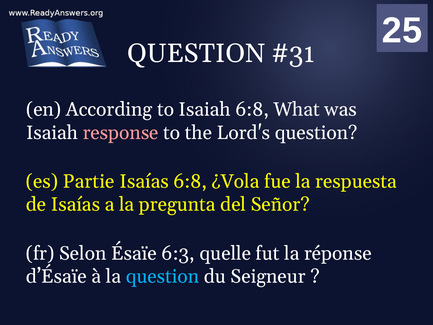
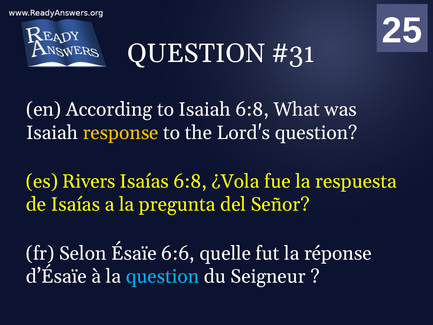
response colour: pink -> yellow
Partie: Partie -> Rivers
6:3: 6:3 -> 6:6
